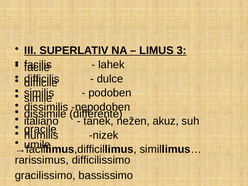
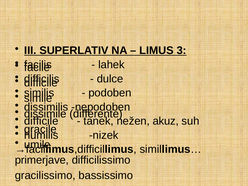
italiano at (41, 121): italiano -> difficile
rarissimus: rarissimus -> primerjave
